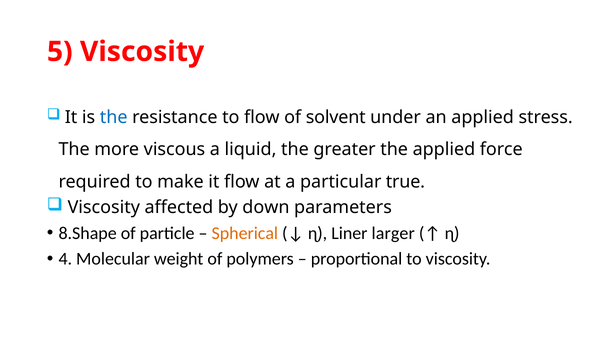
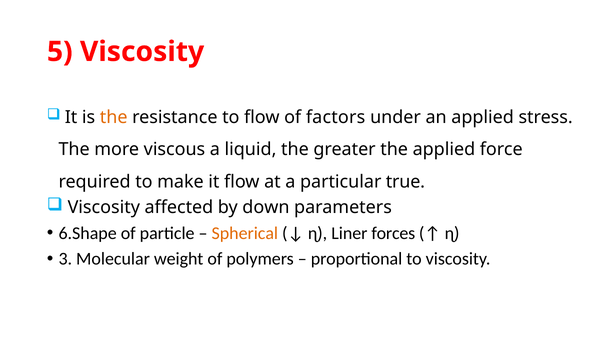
the at (114, 117) colour: blue -> orange
solvent: solvent -> factors
8.Shape: 8.Shape -> 6.Shape
larger: larger -> forces
4: 4 -> 3
